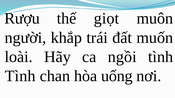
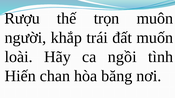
giọt: giọt -> trọn
Tình at (20, 76): Tình -> Hiến
uống: uống -> băng
